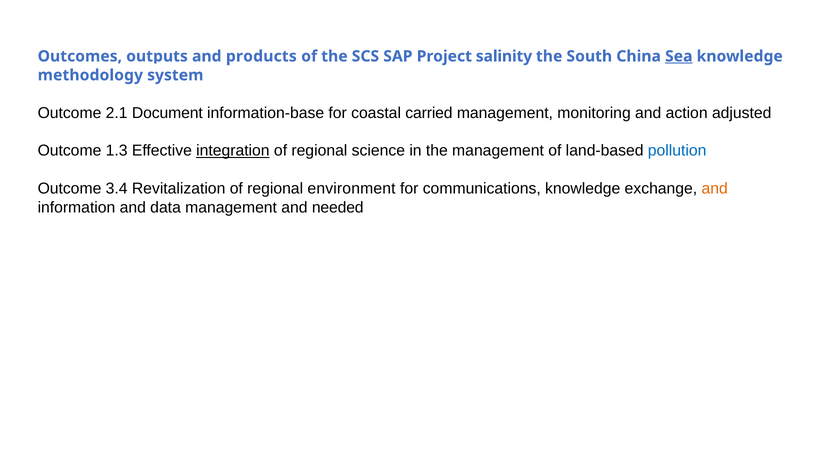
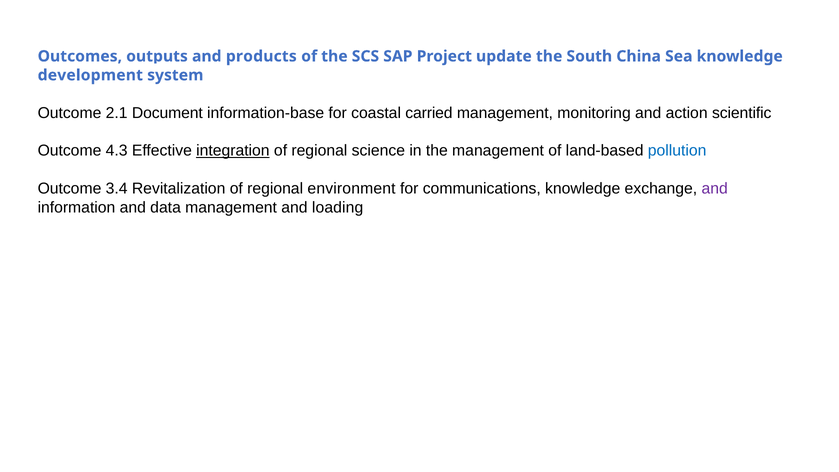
salinity: salinity -> update
Sea underline: present -> none
methodology: methodology -> development
adjusted: adjusted -> scientific
1.3: 1.3 -> 4.3
and at (715, 188) colour: orange -> purple
needed: needed -> loading
